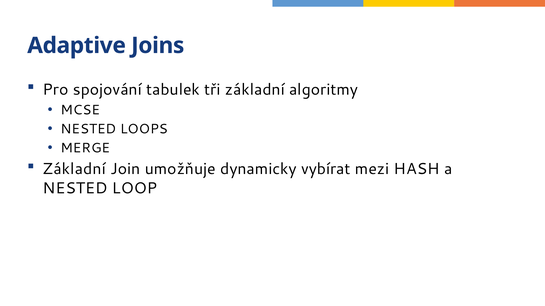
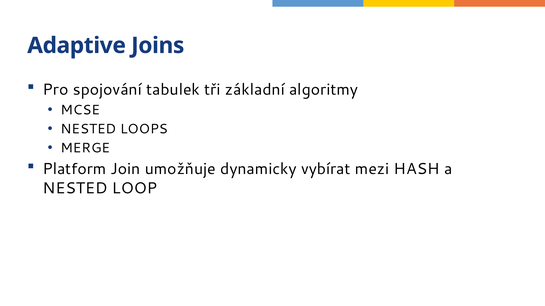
Základní at (74, 169): Základní -> Platform
